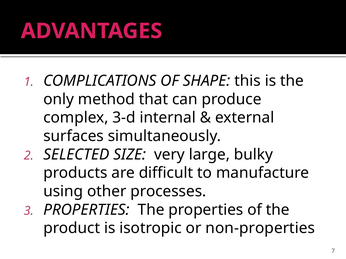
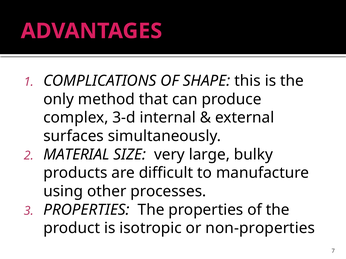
SELECTED: SELECTED -> MATERIAL
